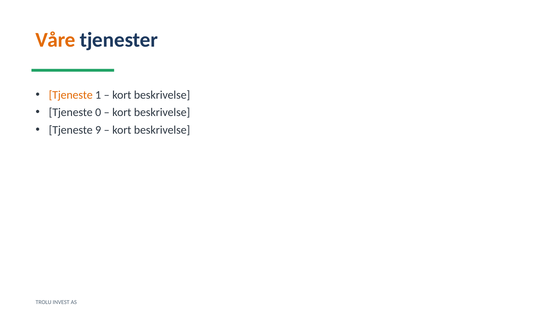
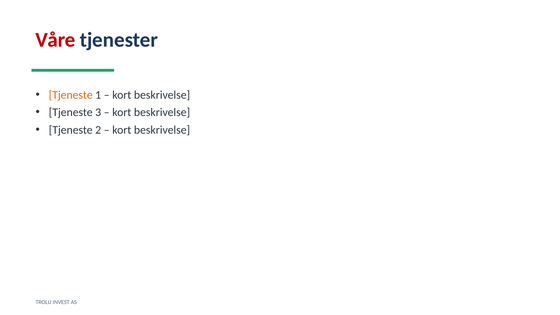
Våre colour: orange -> red
0: 0 -> 3
9: 9 -> 2
